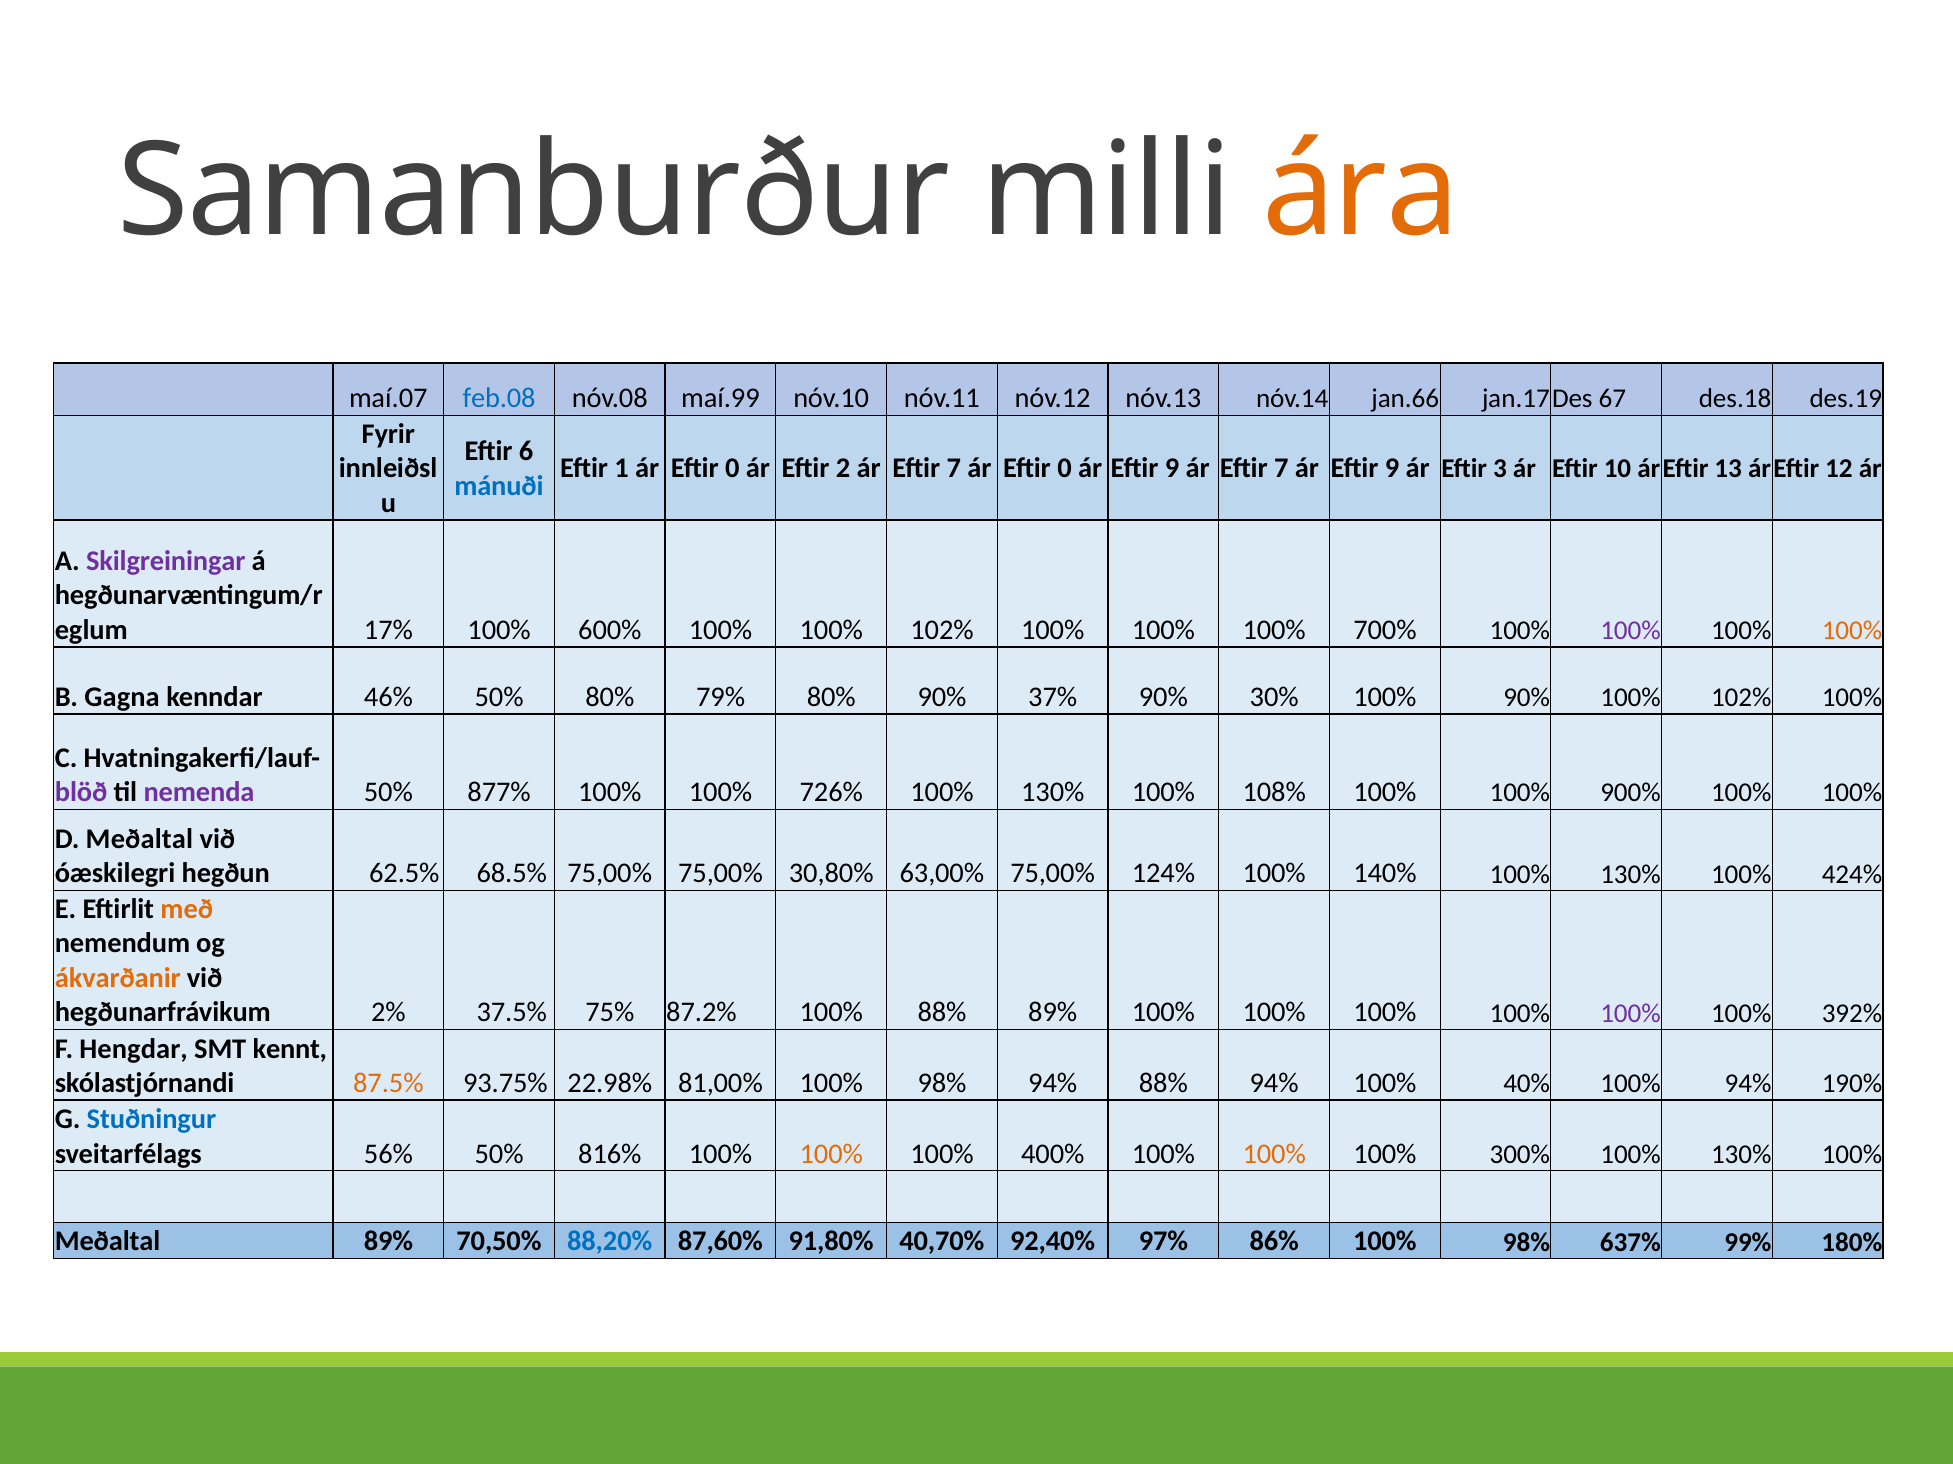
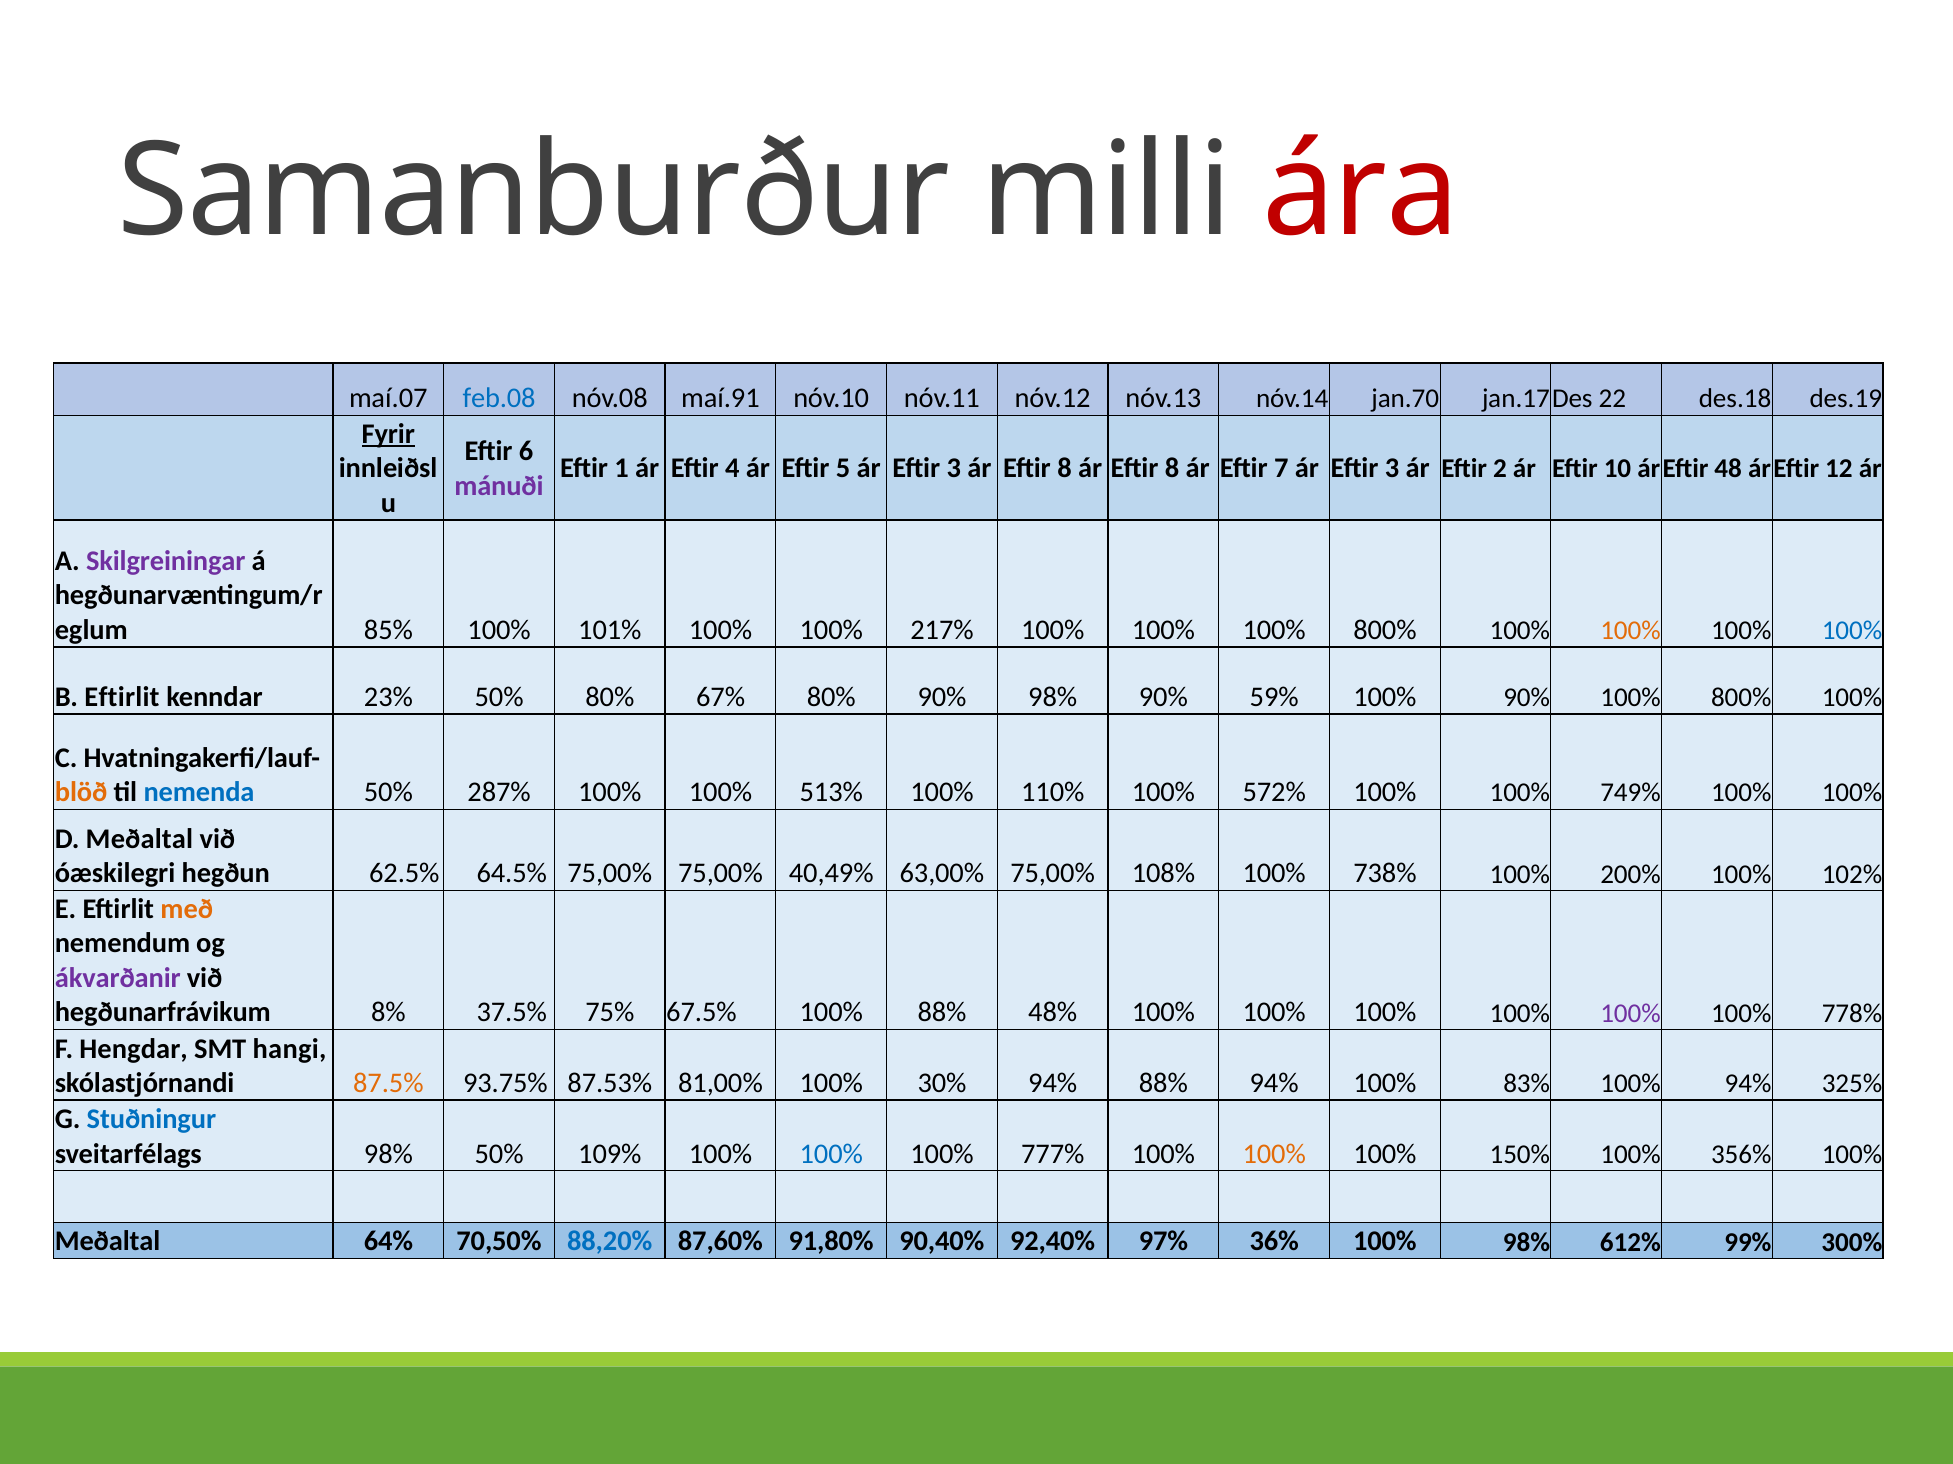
ára colour: orange -> red
maí.99: maí.99 -> maí.91
jan.66: jan.66 -> jan.70
67: 67 -> 22
Fyrir underline: none -> present
1 ár Eftir 0: 0 -> 4
2: 2 -> 5
7 at (954, 469): 7 -> 3
0 at (1064, 469): 0 -> 8
9 at (1172, 469): 9 -> 8
7 ár Eftir 9: 9 -> 3
3: 3 -> 2
13: 13 -> 48
mánuði colour: blue -> purple
17%: 17% -> 85%
600%: 600% -> 101%
100% 100% 102%: 102% -> 217%
100% 100% 700%: 700% -> 800%
100% at (1631, 631) colour: purple -> orange
100% at (1852, 631) colour: orange -> blue
B Gagna: Gagna -> Eftirlit
46%: 46% -> 23%
79%: 79% -> 67%
90% 37%: 37% -> 98%
30%: 30% -> 59%
90% 100% 102%: 102% -> 800%
blöð colour: purple -> orange
nemenda colour: purple -> blue
877%: 877% -> 287%
726%: 726% -> 513%
130% at (1053, 793): 130% -> 110%
108%: 108% -> 572%
900%: 900% -> 749%
68.5%: 68.5% -> 64.5%
30,80%: 30,80% -> 40,49%
124%: 124% -> 108%
140%: 140% -> 738%
130% at (1631, 875): 130% -> 200%
424%: 424% -> 102%
ákvarðanir colour: orange -> purple
2%: 2% -> 8%
87.2%: 87.2% -> 67.5%
88% 89%: 89% -> 48%
392%: 392% -> 778%
kennt: kennt -> hangi
22.98%: 22.98% -> 87.53%
81,00% 100% 98%: 98% -> 30%
40%: 40% -> 83%
190%: 190% -> 325%
sveitarfélags 56%: 56% -> 98%
816%: 816% -> 109%
100% at (831, 1154) colour: orange -> blue
400%: 400% -> 777%
300%: 300% -> 150%
130% at (1741, 1155): 130% -> 356%
Meðaltal 89%: 89% -> 64%
40,70%: 40,70% -> 90,40%
86%: 86% -> 36%
637%: 637% -> 612%
180%: 180% -> 300%
